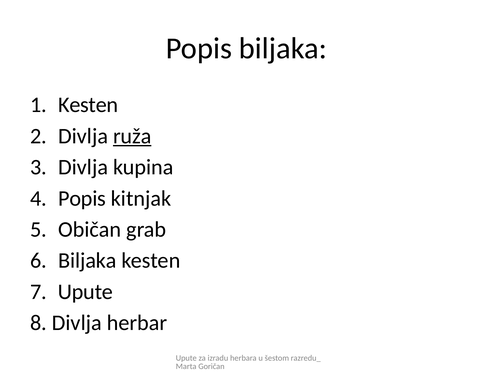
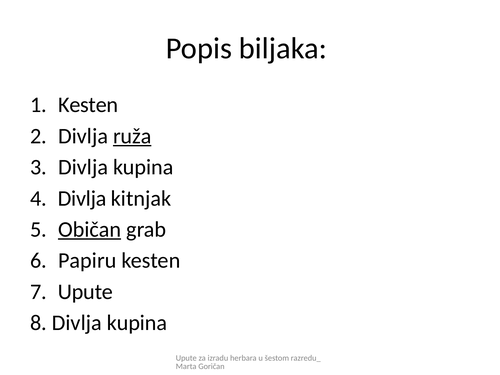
Popis at (82, 198): Popis -> Divlja
Običan underline: none -> present
Biljaka at (87, 261): Biljaka -> Papiru
8 Divlja herbar: herbar -> kupina
